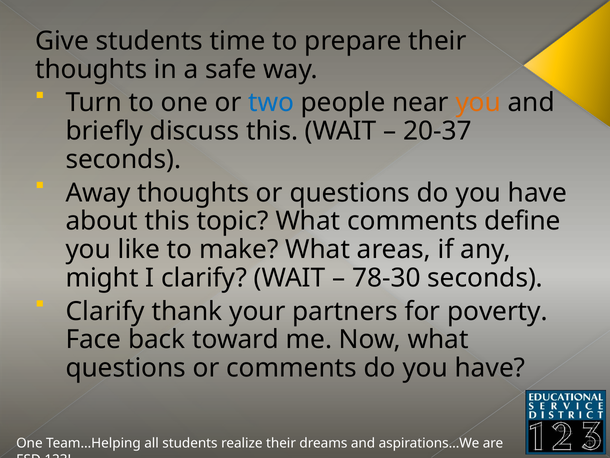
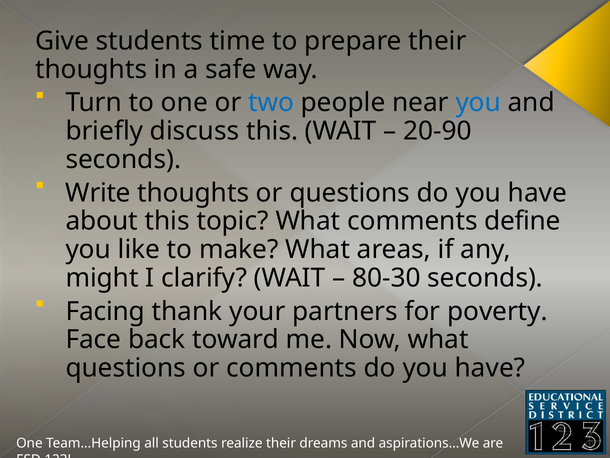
you at (478, 103) colour: orange -> blue
20-37: 20-37 -> 20-90
Away: Away -> Write
78-30: 78-30 -> 80-30
Clarify at (105, 311): Clarify -> Facing
